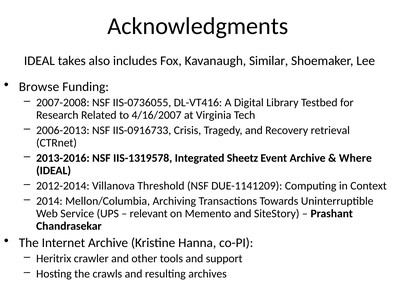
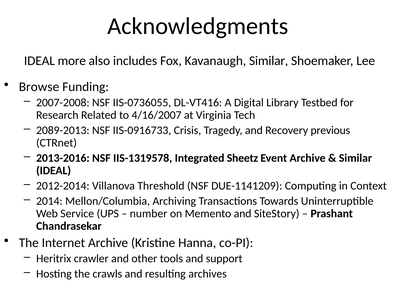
takes: takes -> more
2006-2013: 2006-2013 -> 2089-2013
retrieval: retrieval -> previous
Where at (355, 158): Where -> Similar
relevant: relevant -> number
